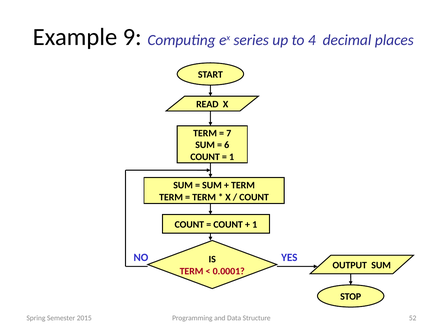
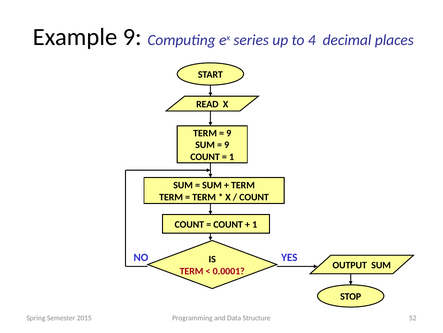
7 at (229, 133): 7 -> 9
6 at (227, 145): 6 -> 9
